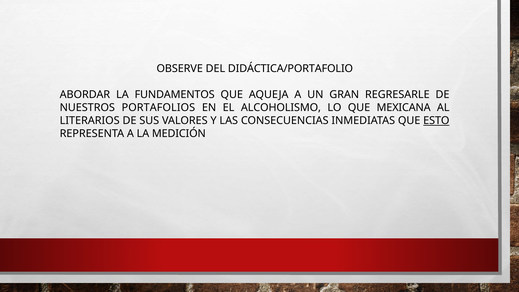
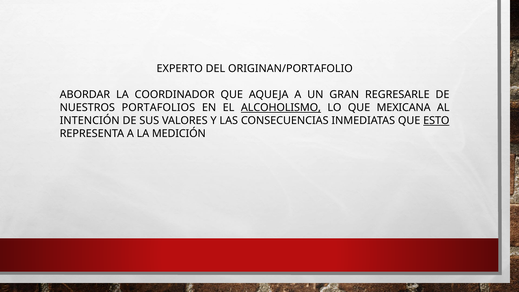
OBSERVE: OBSERVE -> EXPERTO
DIDÁCTICA/PORTAFOLIO: DIDÁCTICA/PORTAFOLIO -> ORIGINAN/PORTAFOLIO
FUNDAMENTOS: FUNDAMENTOS -> COORDINADOR
ALCOHOLISMO underline: none -> present
LITERARIOS: LITERARIOS -> INTENCIÓN
